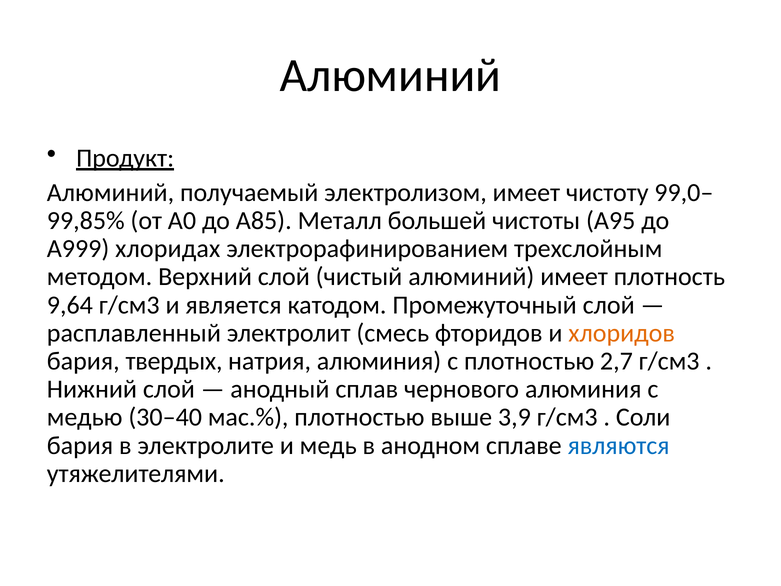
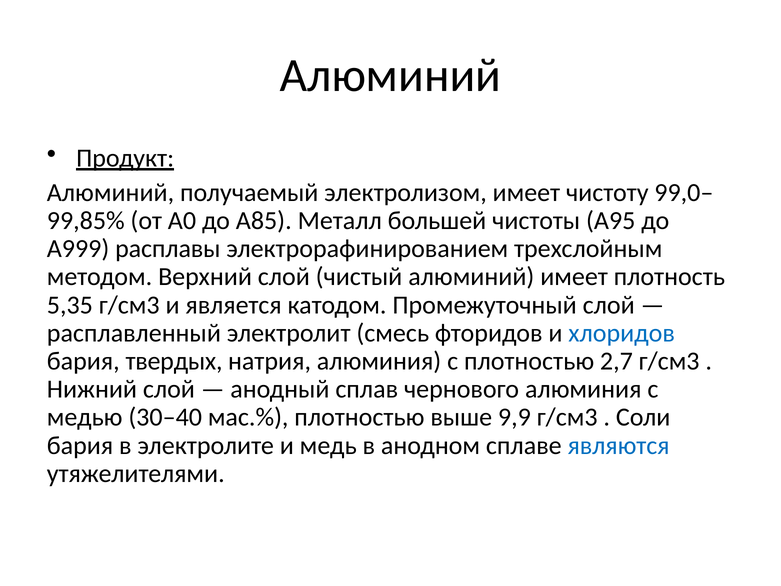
хлоридах: хлоридах -> расплавы
9,64: 9,64 -> 5,35
хлоридов colour: orange -> blue
3,9: 3,9 -> 9,9
